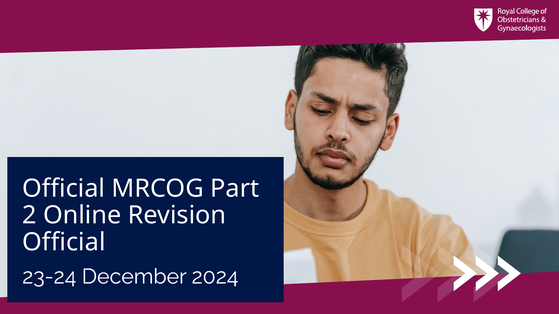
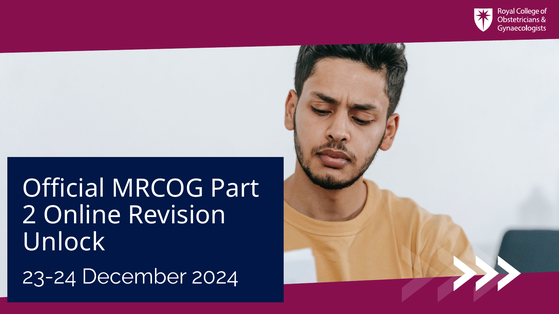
Official at (64, 243): Official -> Unlock
